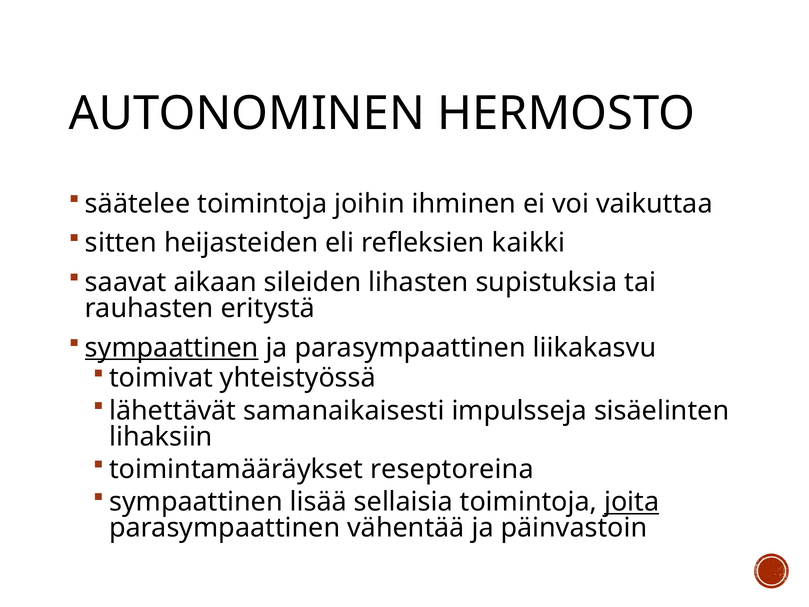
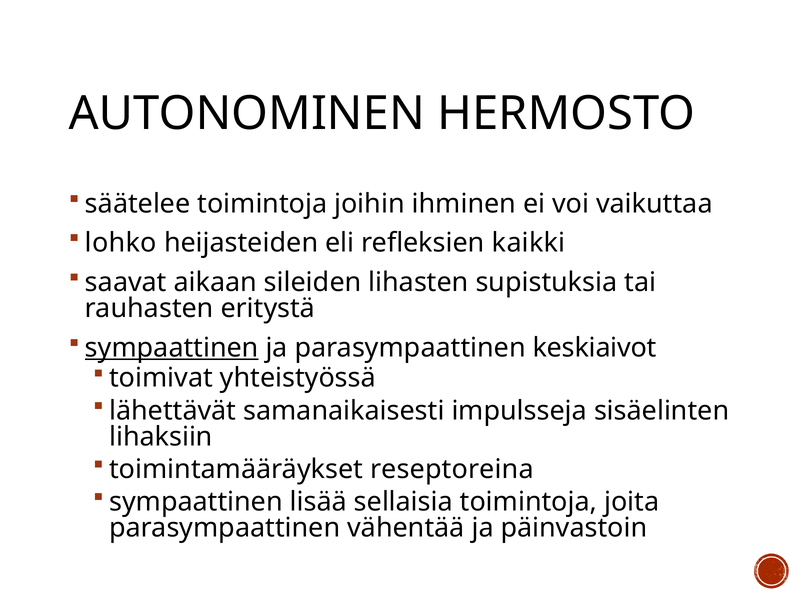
sitten: sitten -> lohko
liikakasvu: liikakasvu -> keskiaivot
joita underline: present -> none
